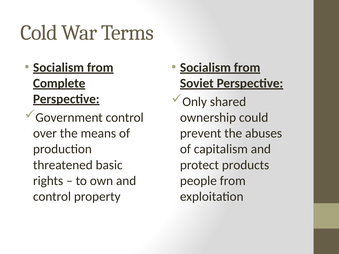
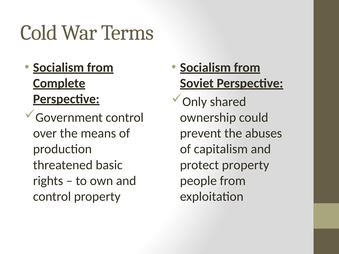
protect products: products -> property
